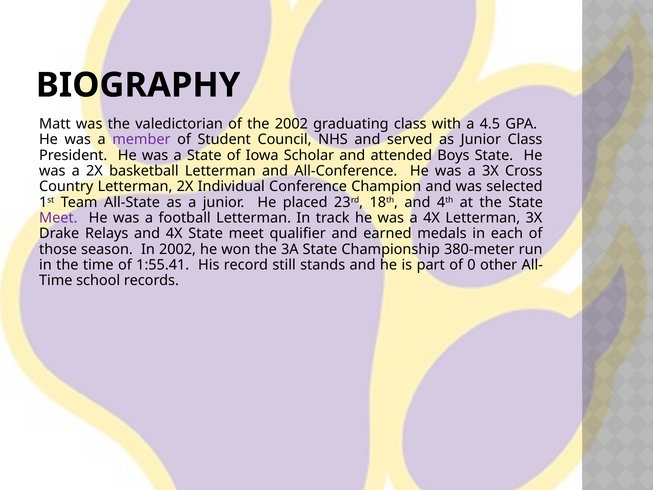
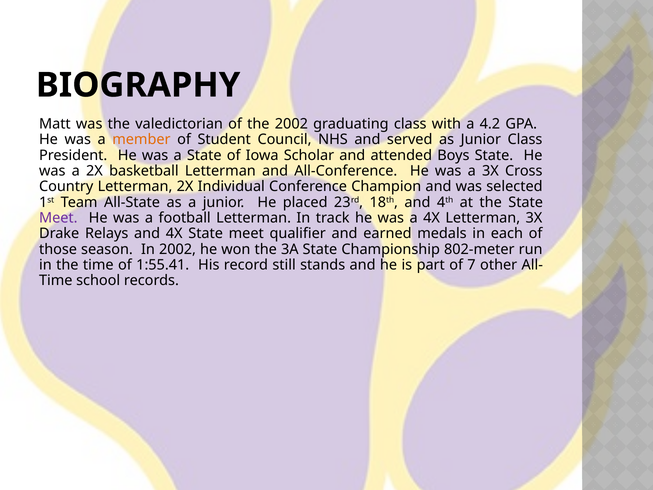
4.5: 4.5 -> 4.2
member colour: purple -> orange
380-meter: 380-meter -> 802-meter
0: 0 -> 7
